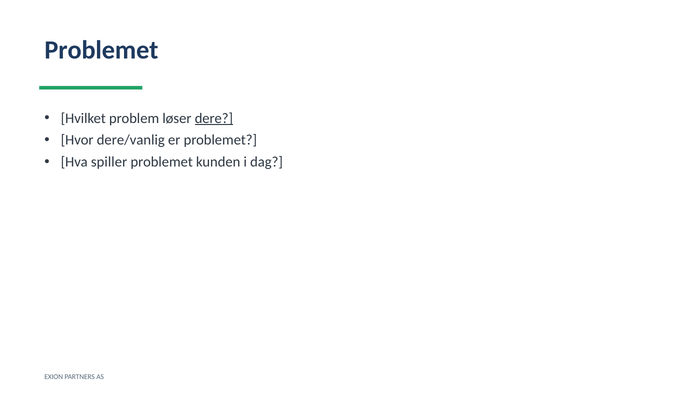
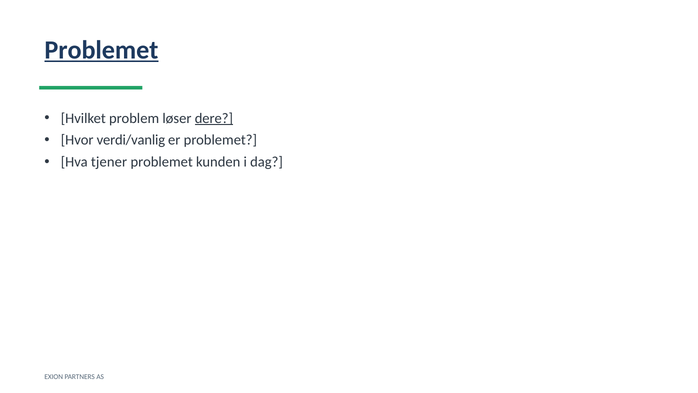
Problemet at (101, 50) underline: none -> present
dere/vanlig: dere/vanlig -> verdi/vanlig
spiller: spiller -> tjener
